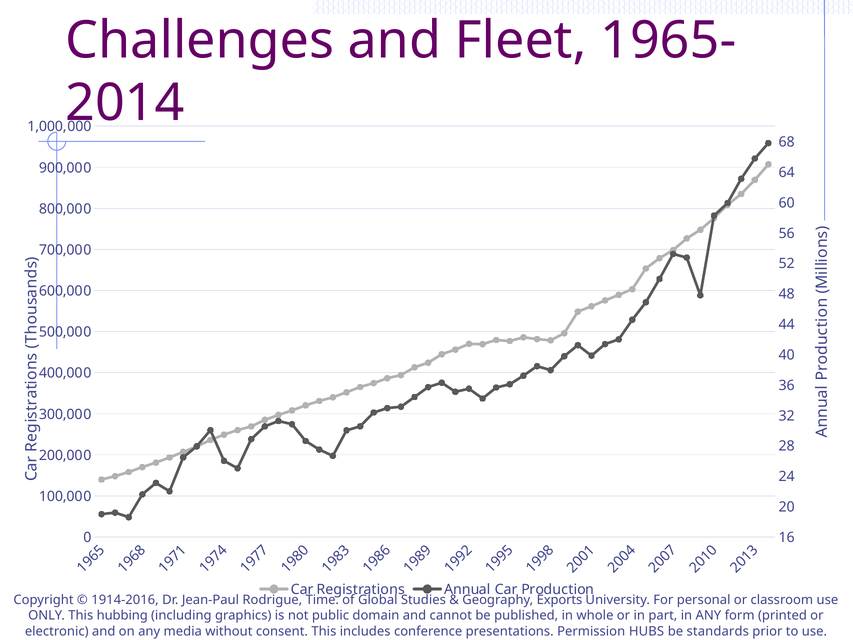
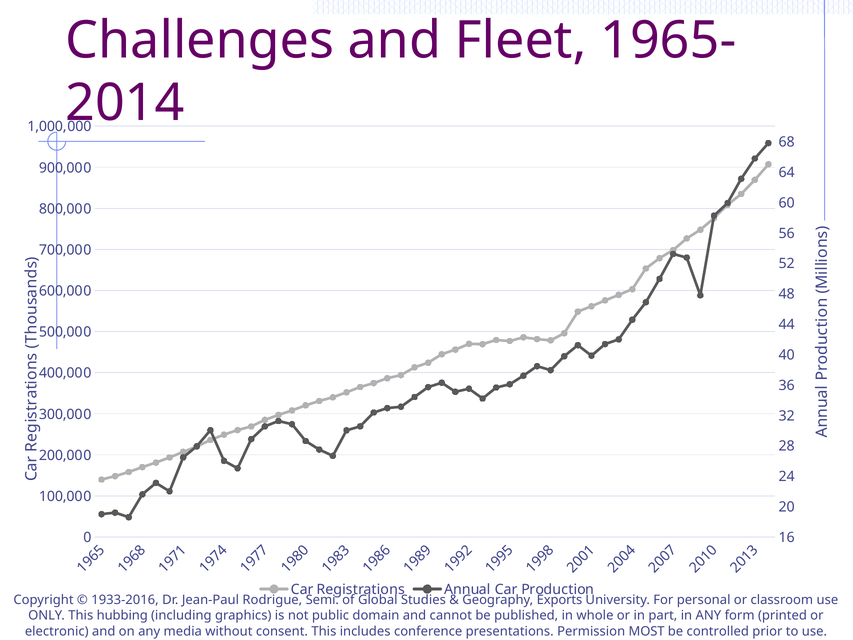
1914-2016: 1914-2016 -> 1933-2016
Time: Time -> Semi
HUBS: HUBS -> MOST
standards: standards -> controlled
